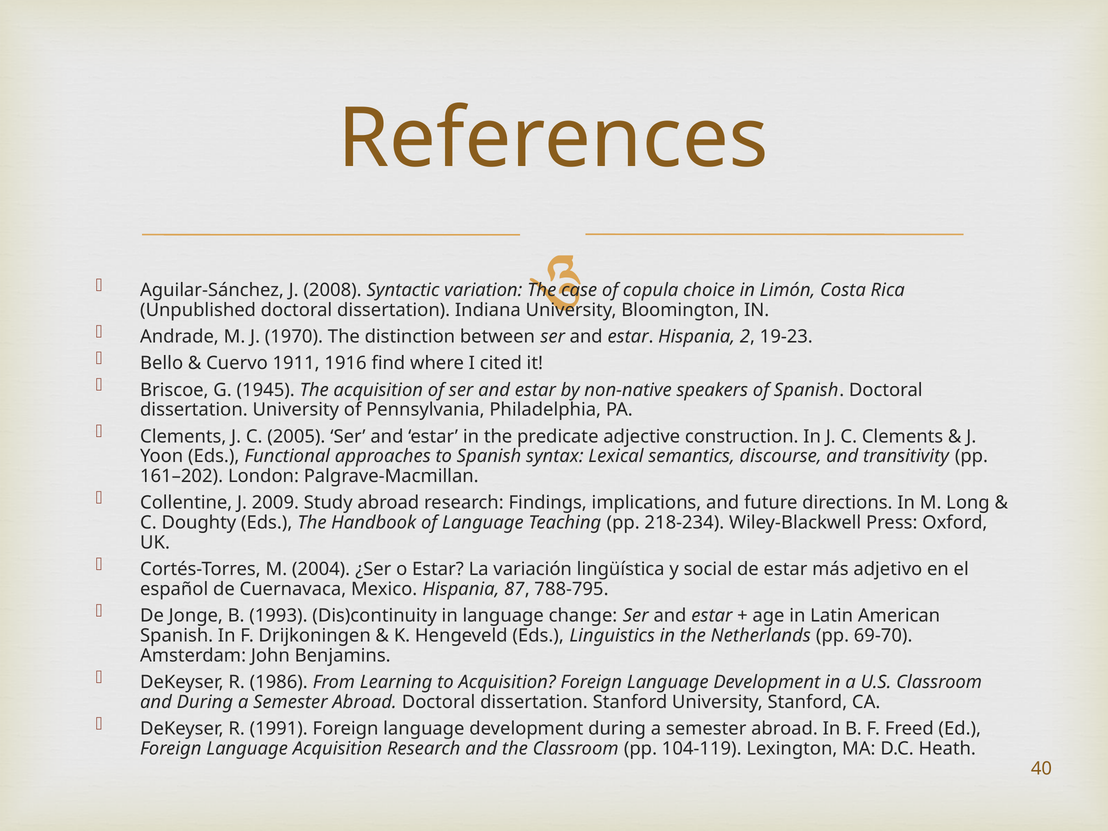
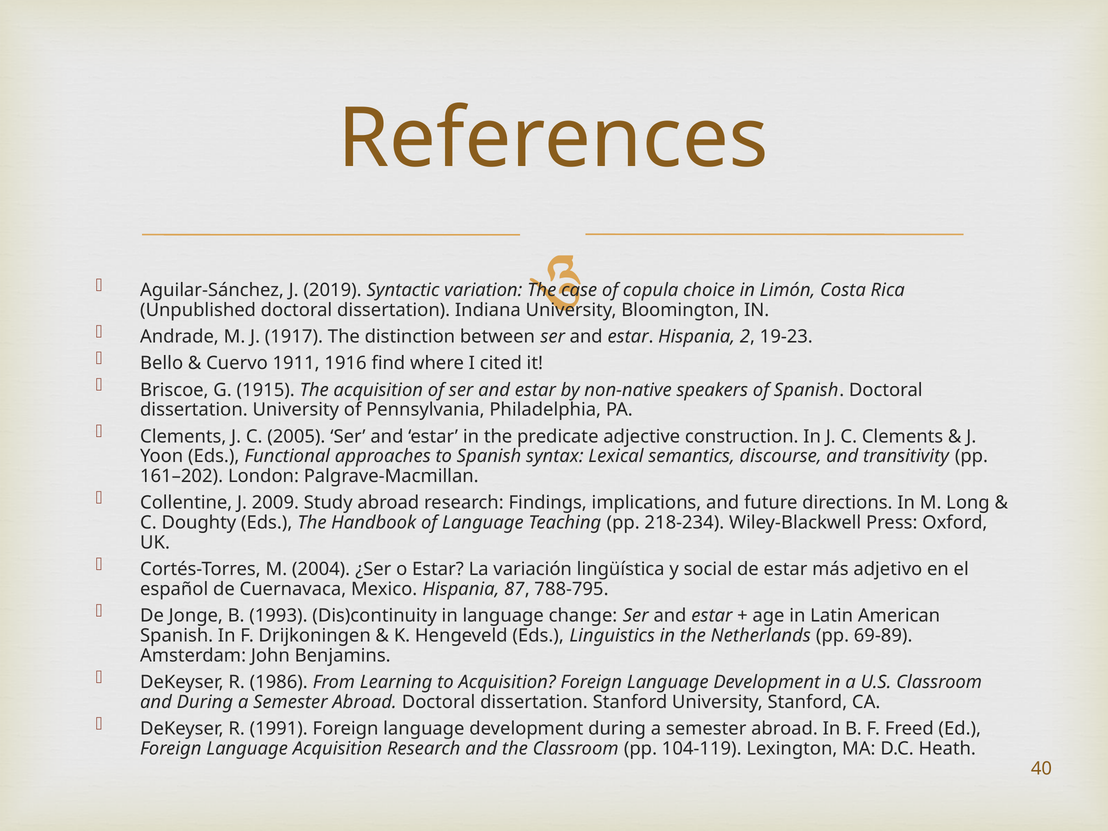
2008: 2008 -> 2019
1970: 1970 -> 1917
1945: 1945 -> 1915
69-70: 69-70 -> 69-89
